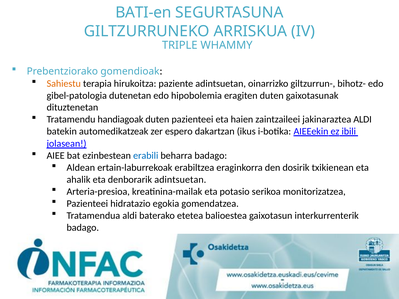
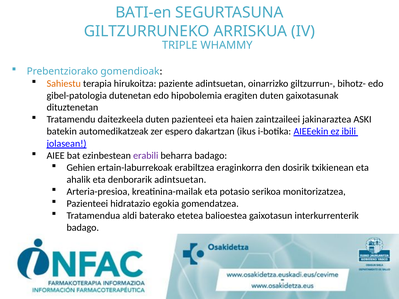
handiagoak: handiagoak -> daitezkeela
jakinaraztea ALDI: ALDI -> ASKI
erabili colour: blue -> purple
Aldean: Aldean -> Gehien
